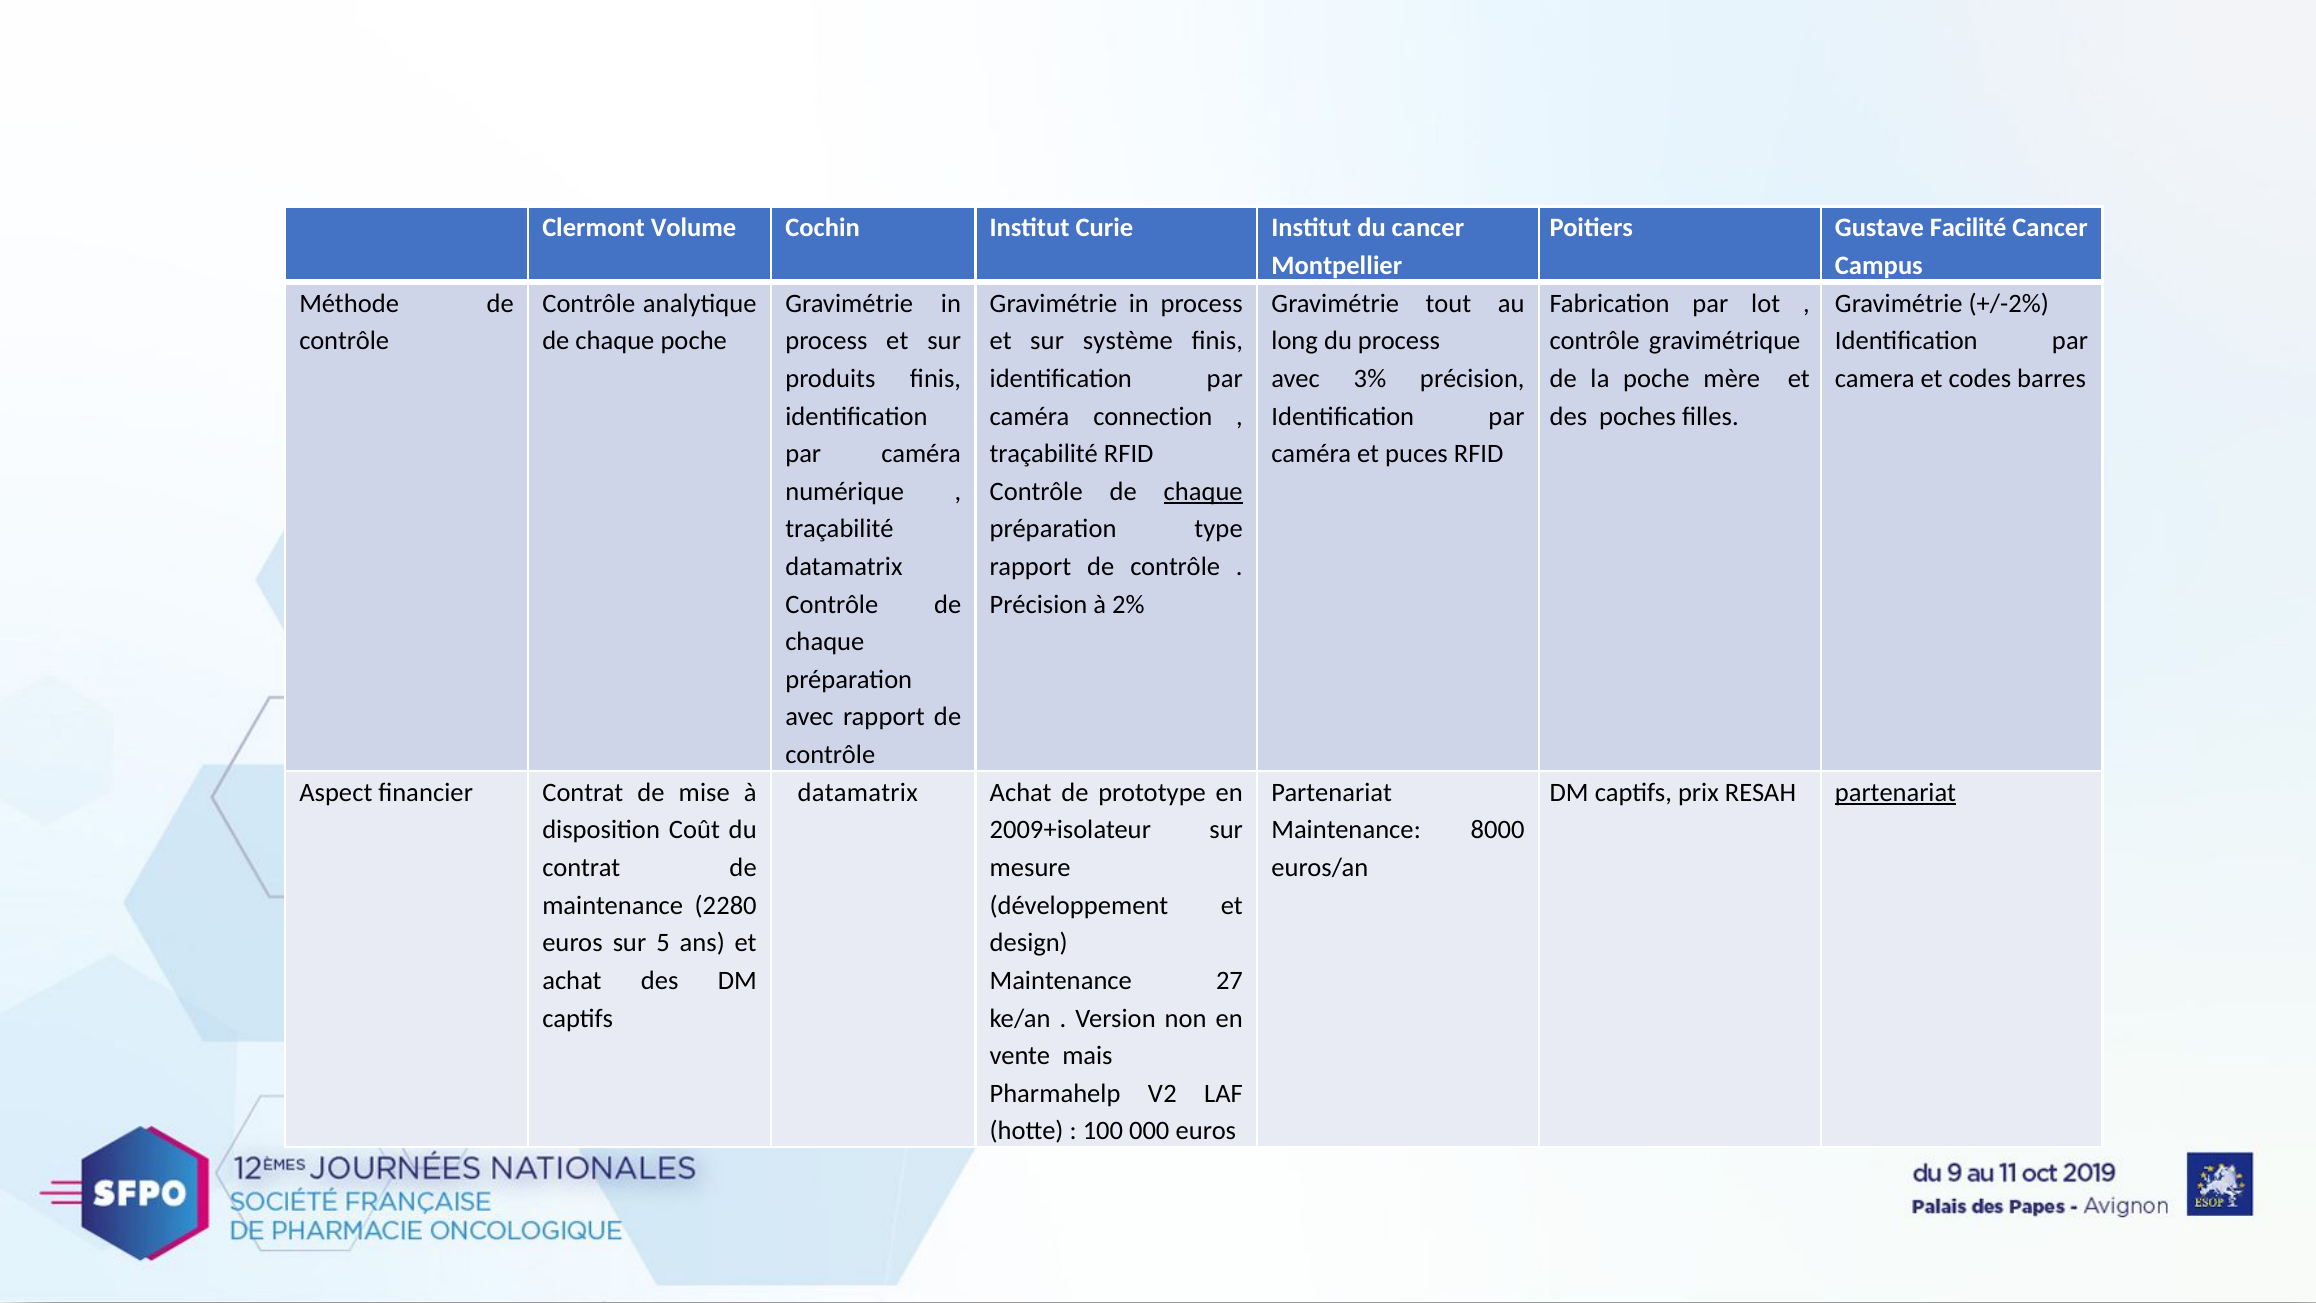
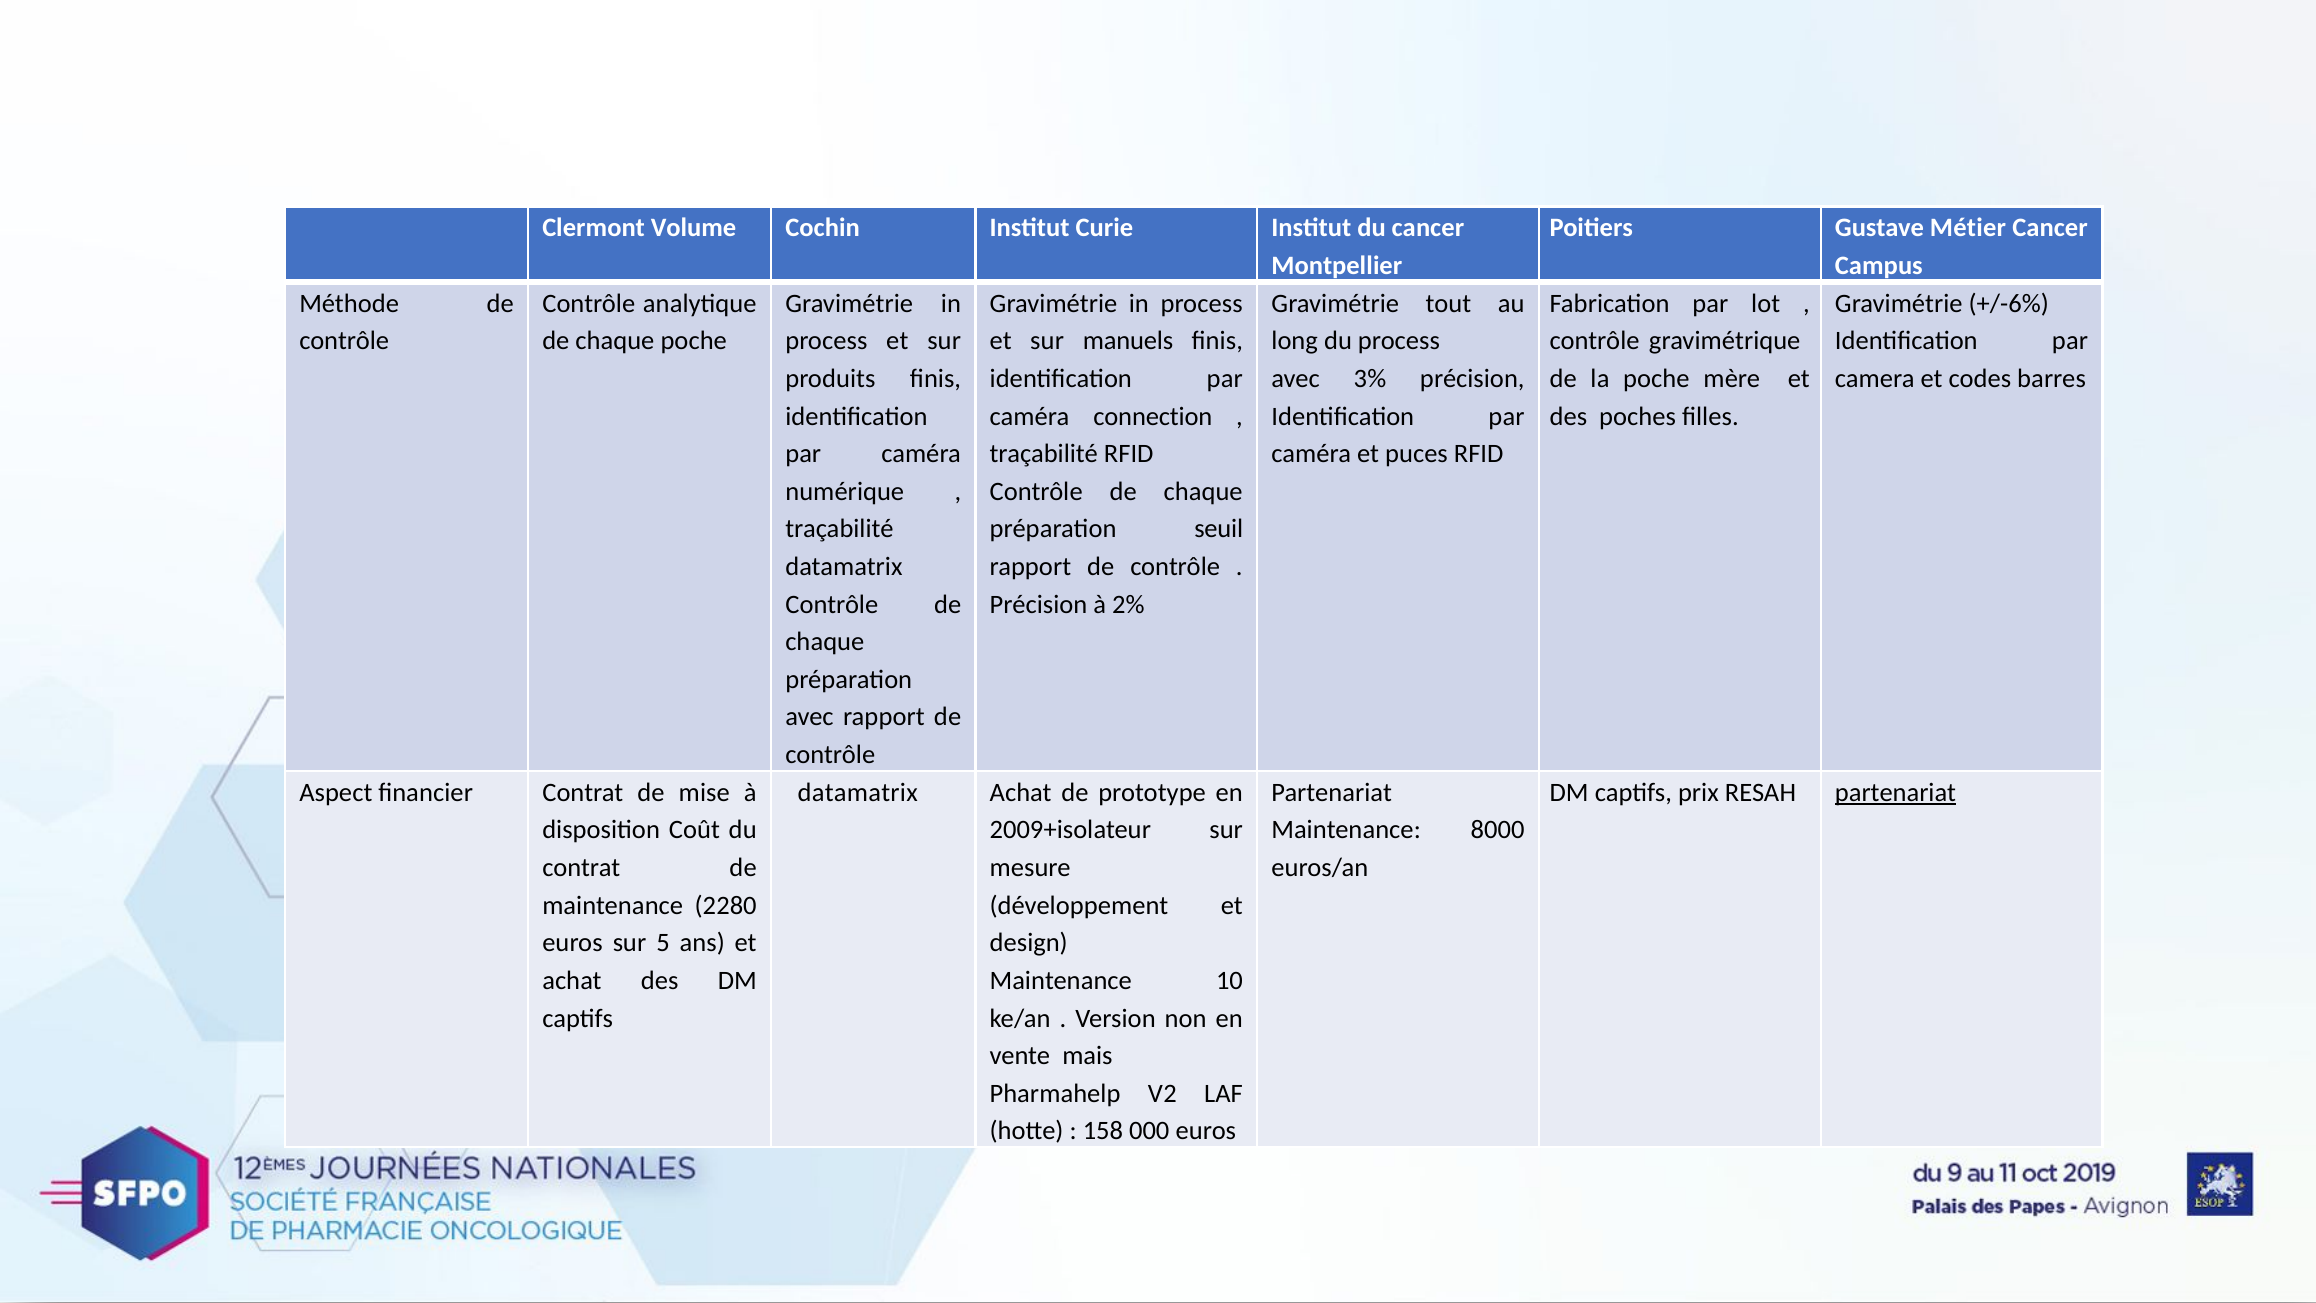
Facilité: Facilité -> Métier
+/-2%: +/-2% -> +/-6%
système: système -> manuels
chaque at (1203, 491) underline: present -> none
type: type -> seuil
27: 27 -> 10
100: 100 -> 158
